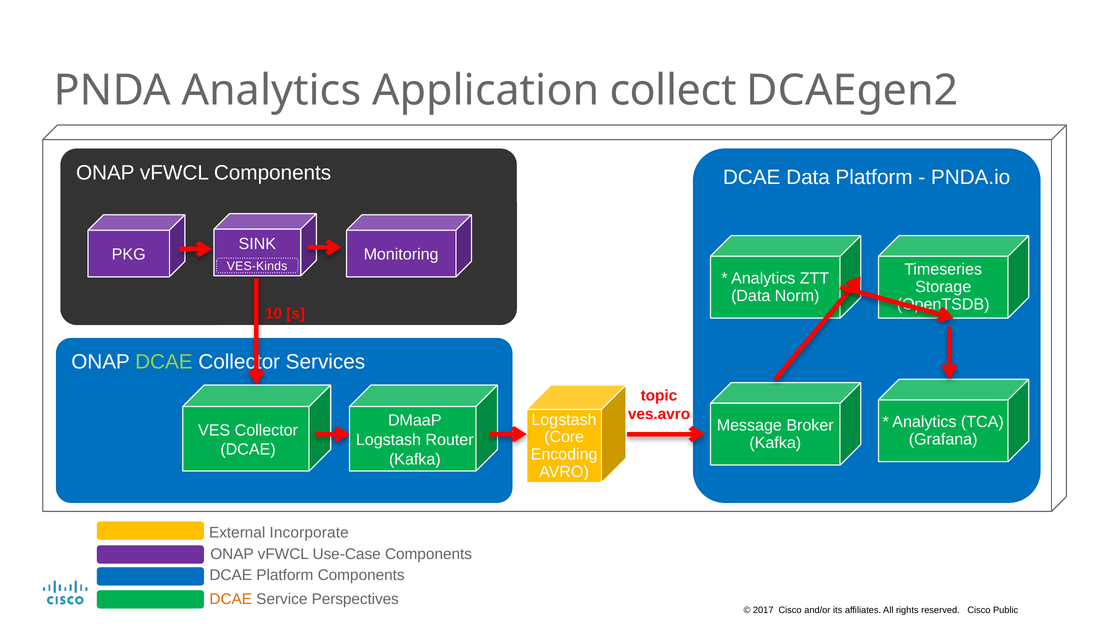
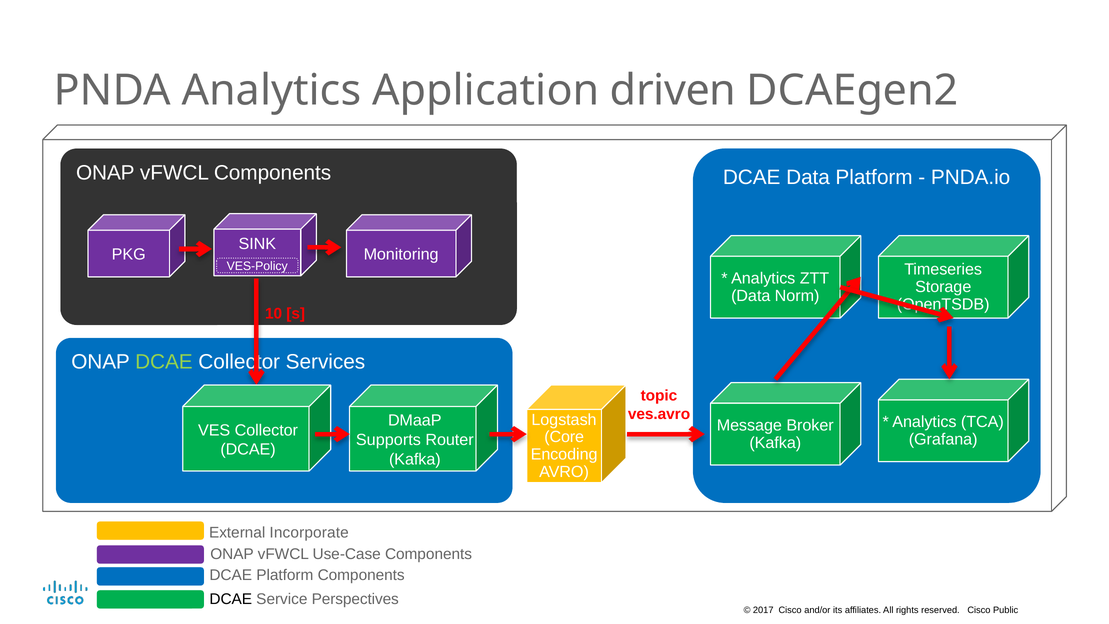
collect: collect -> driven
VES-Kinds: VES-Kinds -> VES-Policy
Logstash at (388, 440): Logstash -> Supports
DCAE at (231, 599) colour: orange -> black
